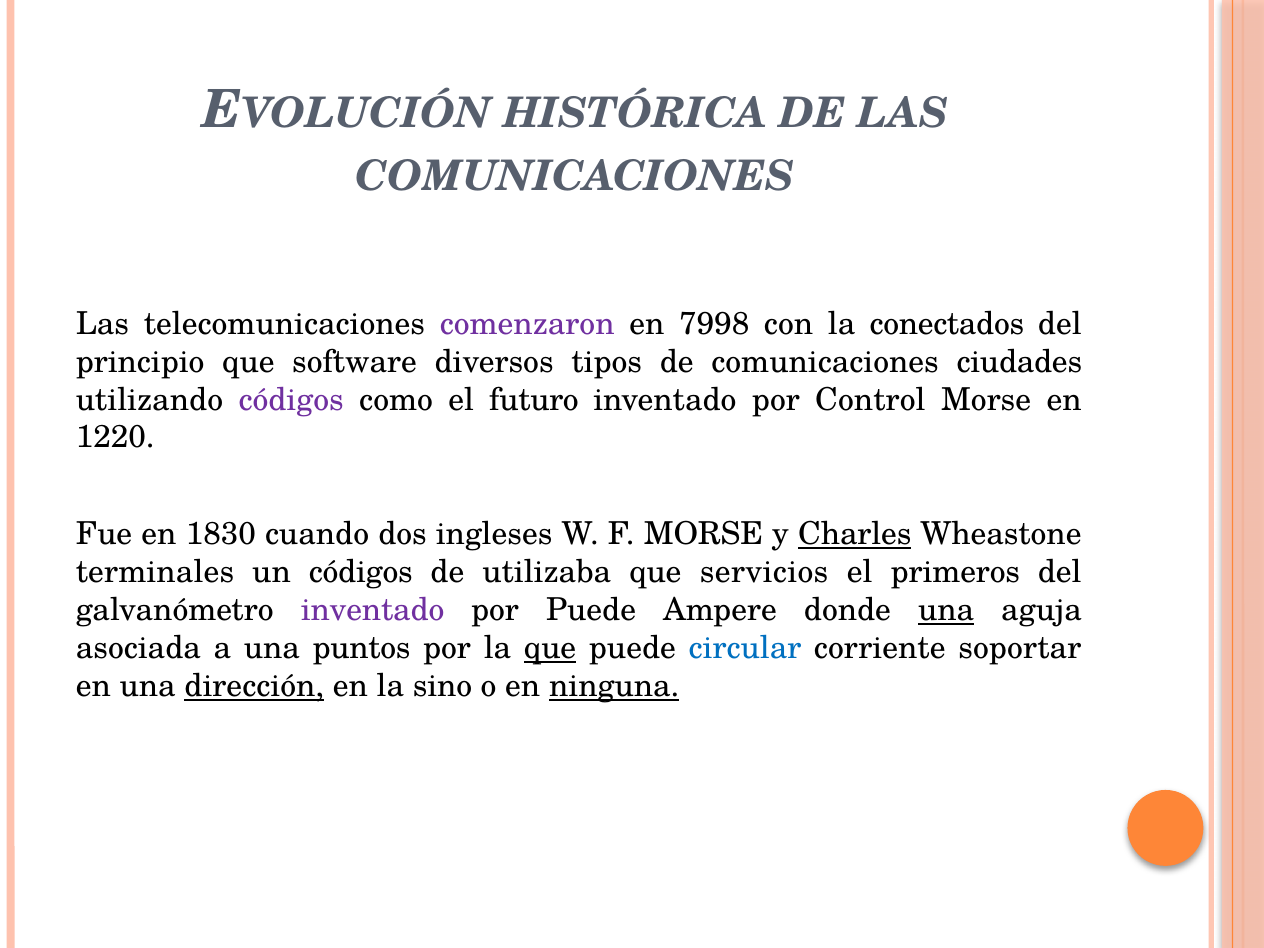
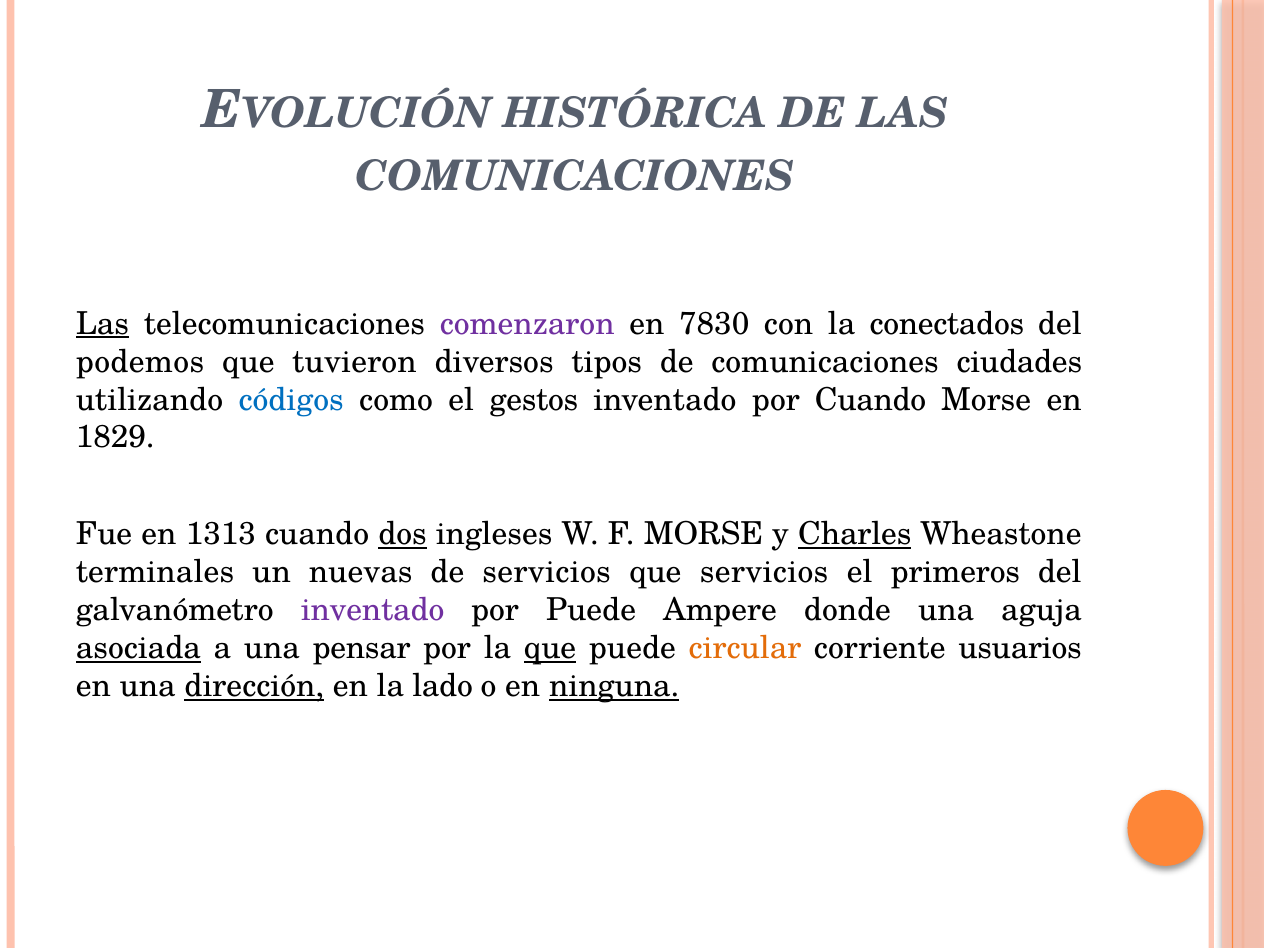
Las at (102, 324) underline: none -> present
7998: 7998 -> 7830
principio: principio -> podemos
software: software -> tuvieron
códigos at (291, 400) colour: purple -> blue
futuro: futuro -> gestos
por Control: Control -> Cuando
1220: 1220 -> 1829
1830: 1830 -> 1313
dos underline: none -> present
un códigos: códigos -> nuevas
de utilizaba: utilizaba -> servicios
una at (946, 610) underline: present -> none
asociada underline: none -> present
puntos: puntos -> pensar
circular colour: blue -> orange
soportar: soportar -> usuarios
sino: sino -> lado
